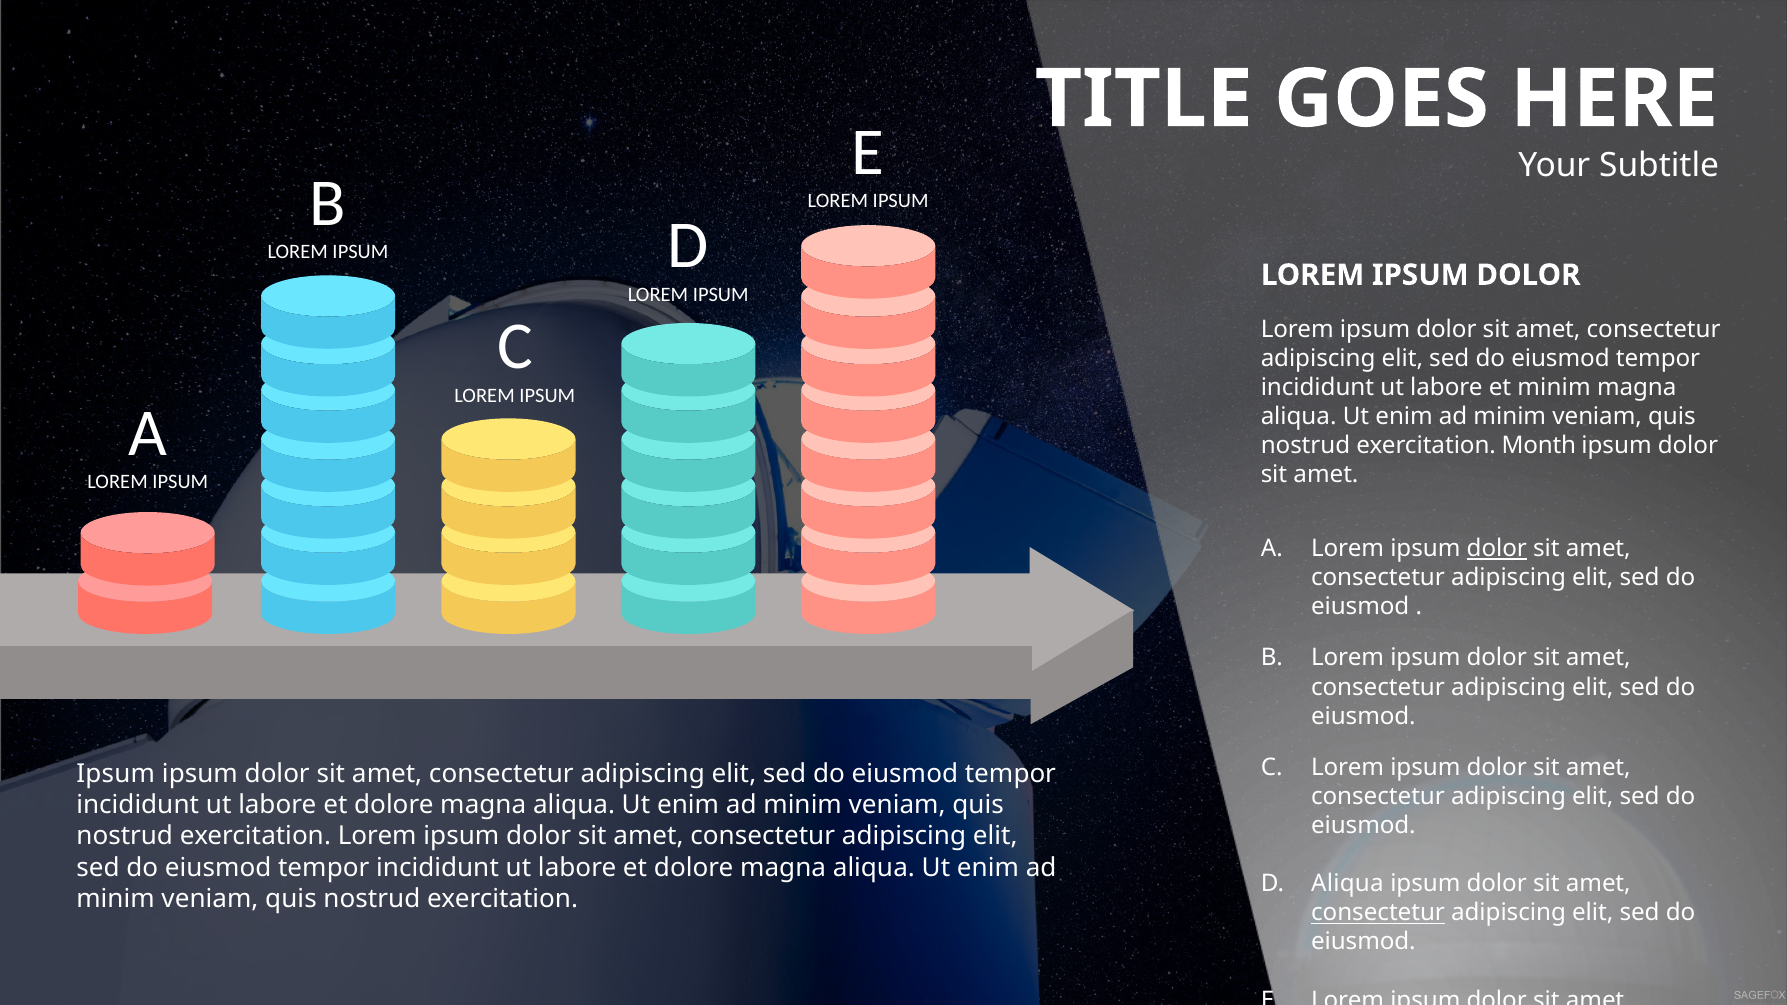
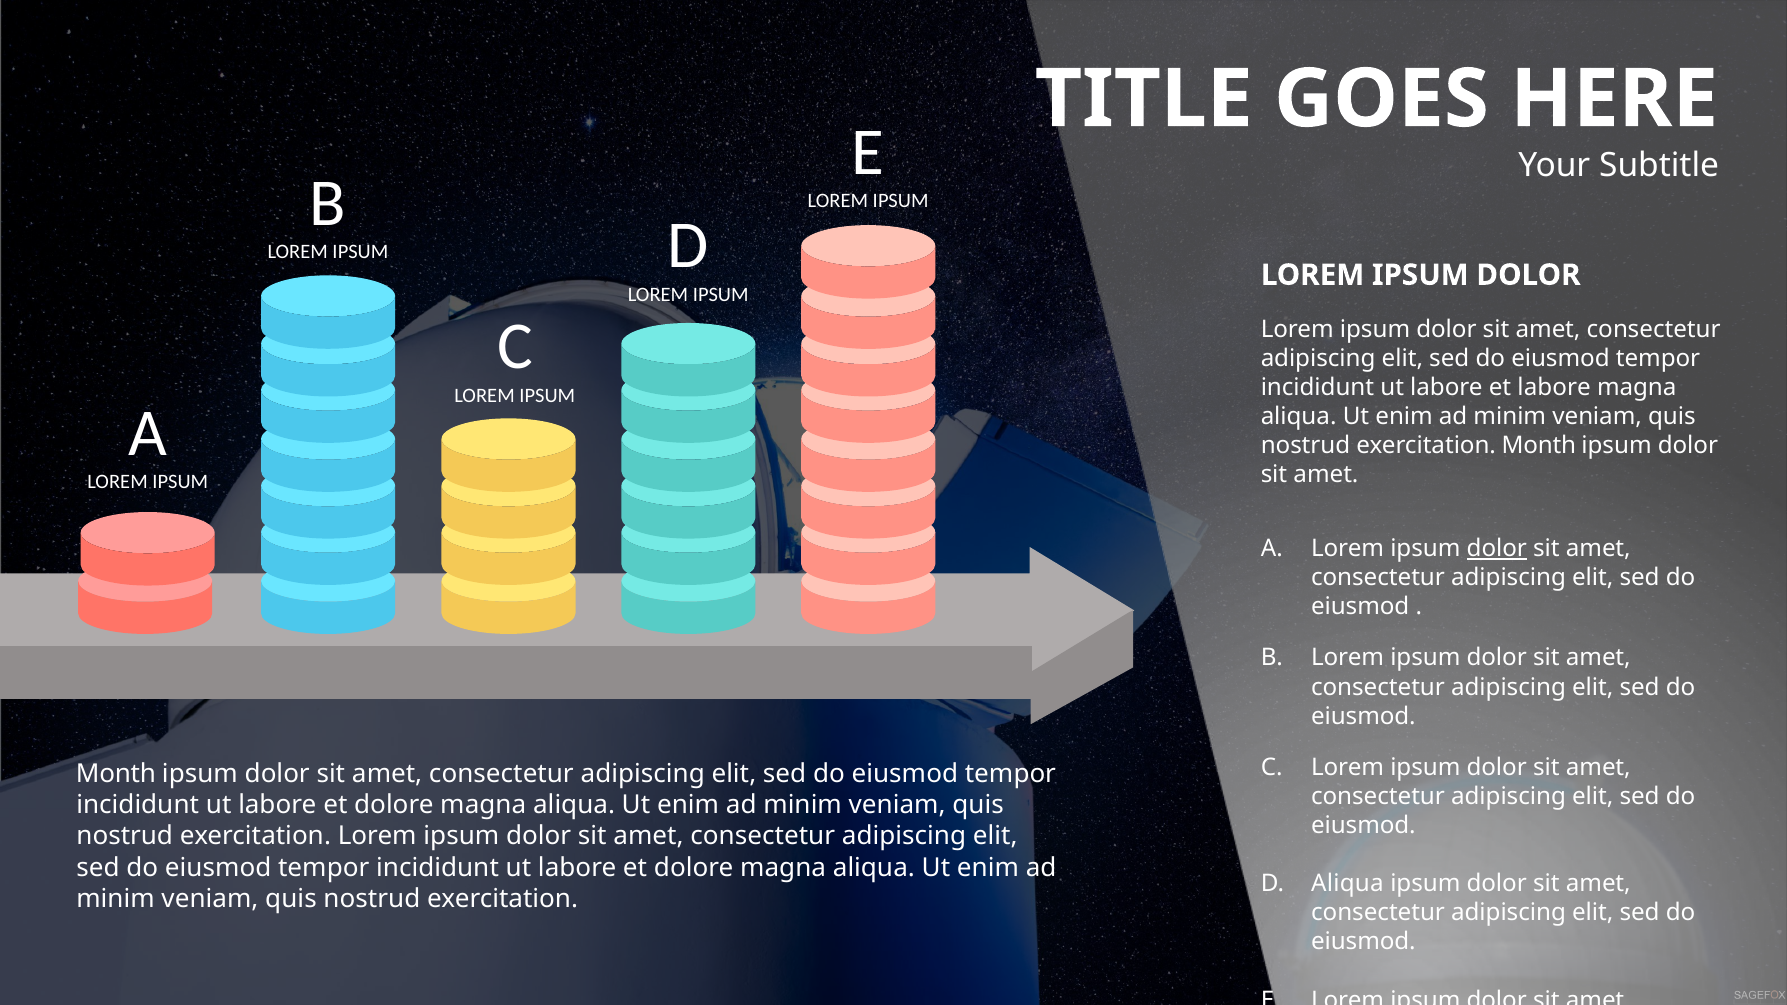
et minim: minim -> labore
Ipsum at (116, 774): Ipsum -> Month
consectetur at (1378, 913) underline: present -> none
